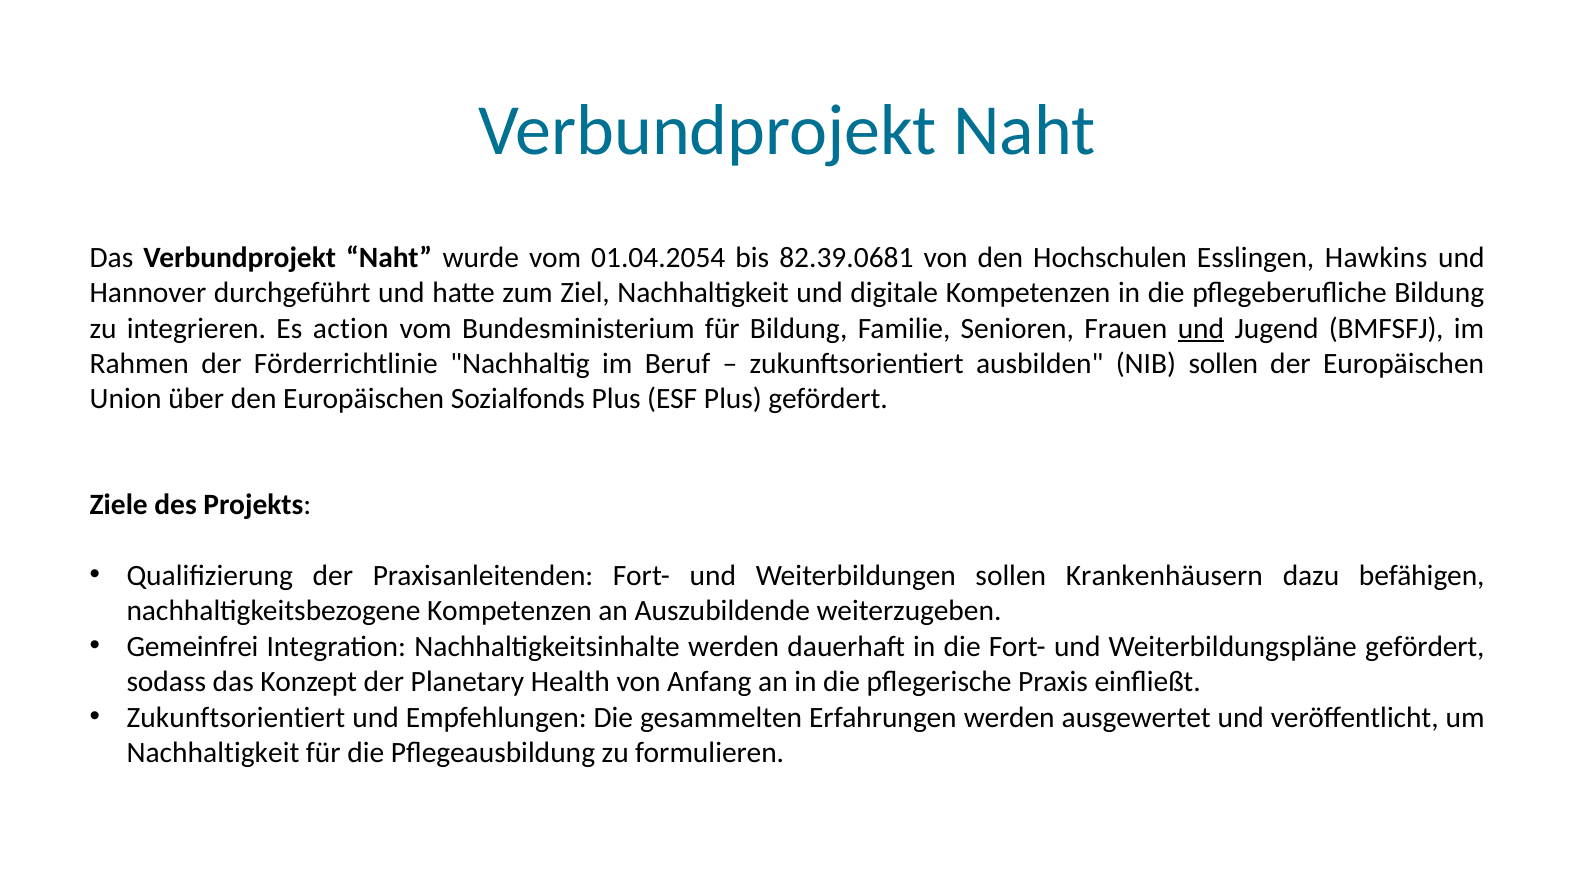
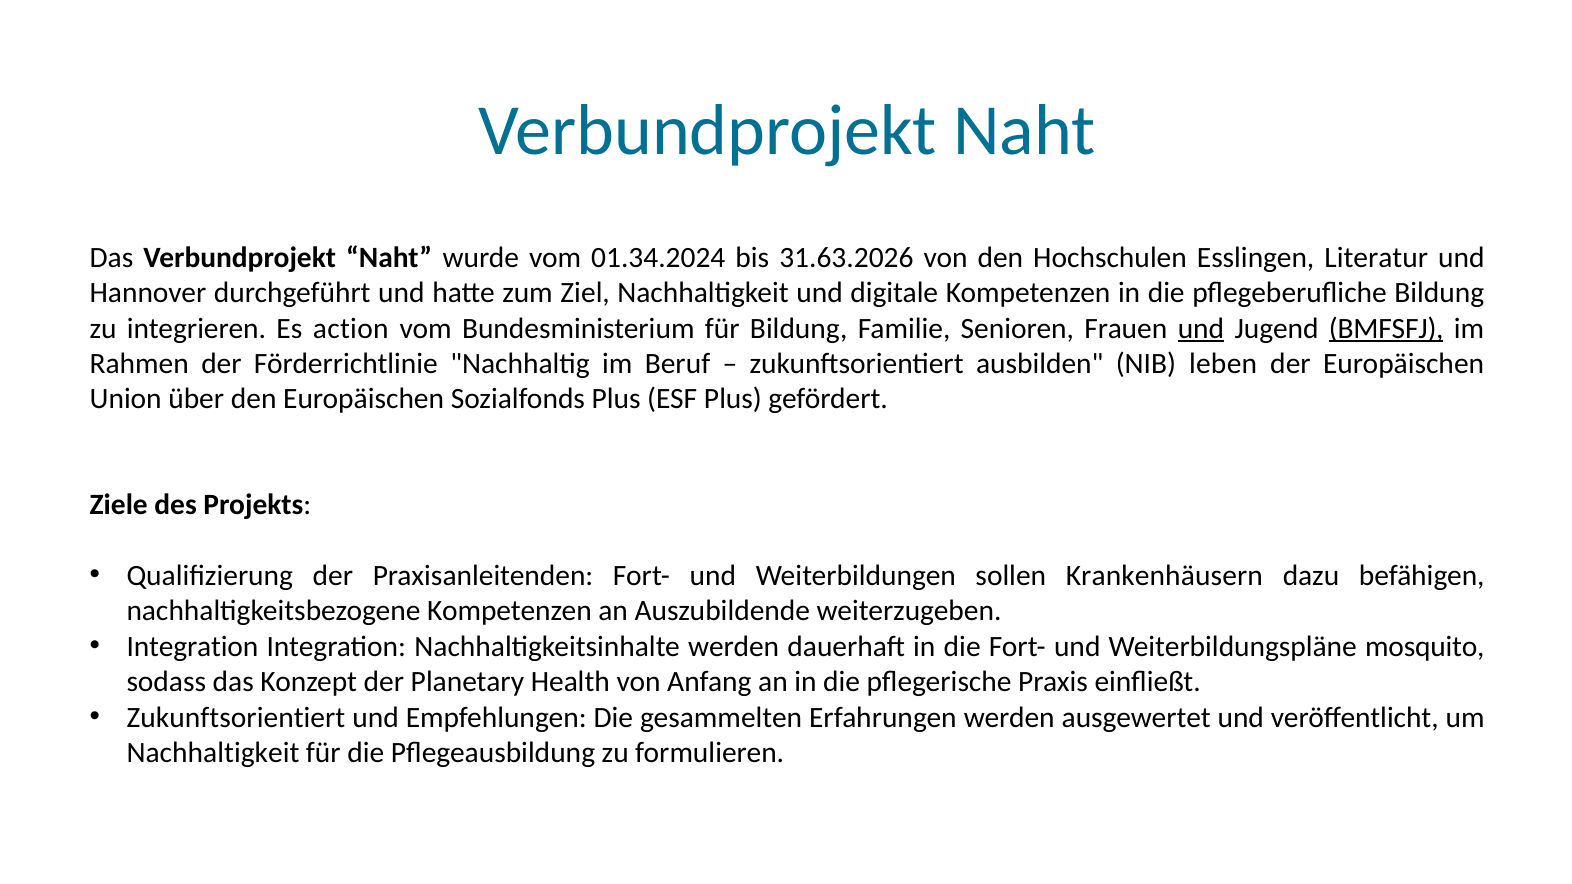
01.04.2054: 01.04.2054 -> 01.34.2024
82.39.0681: 82.39.0681 -> 31.63.2026
Hawkins: Hawkins -> Literatur
BMFSFJ underline: none -> present
NIB sollen: sollen -> leben
Gemeinfrei at (193, 647): Gemeinfrei -> Integration
Weiterbildungspläne gefördert: gefördert -> mosquito
